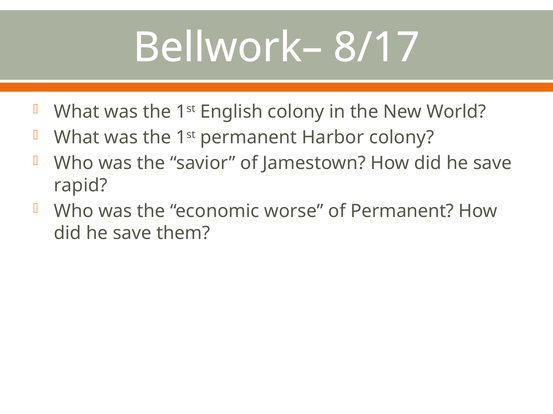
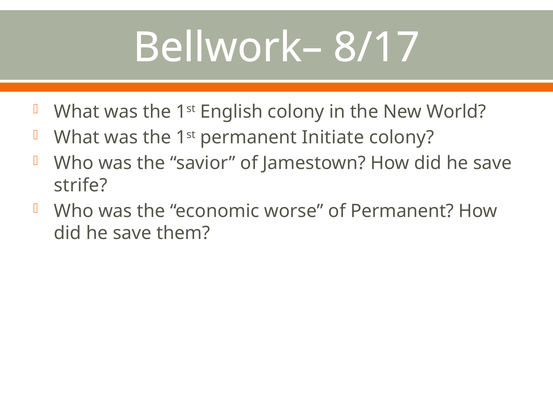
Harbor: Harbor -> Initiate
rapid: rapid -> strife
